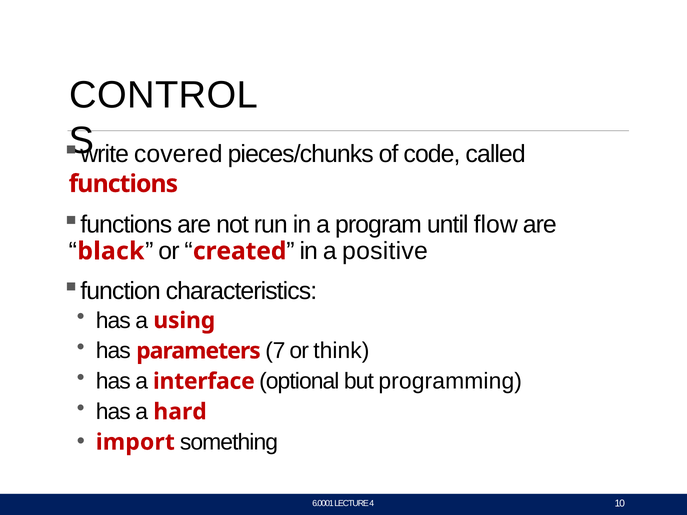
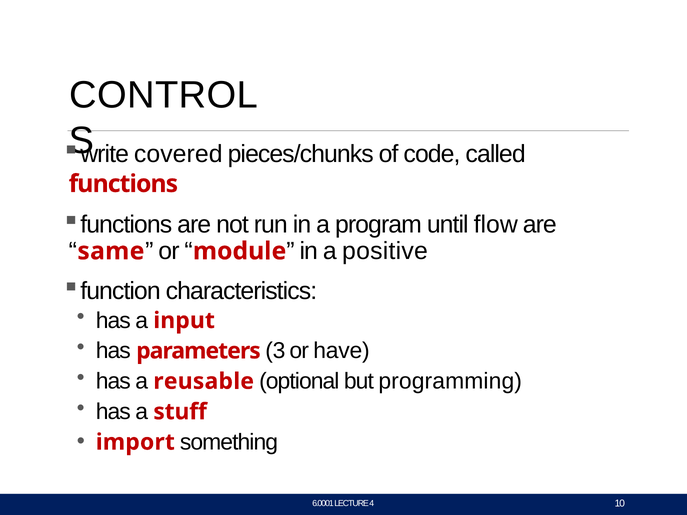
black: black -> same
created: created -> module
using: using -> input
7: 7 -> 3
think: think -> have
interface: interface -> reusable
hard: hard -> stuff
